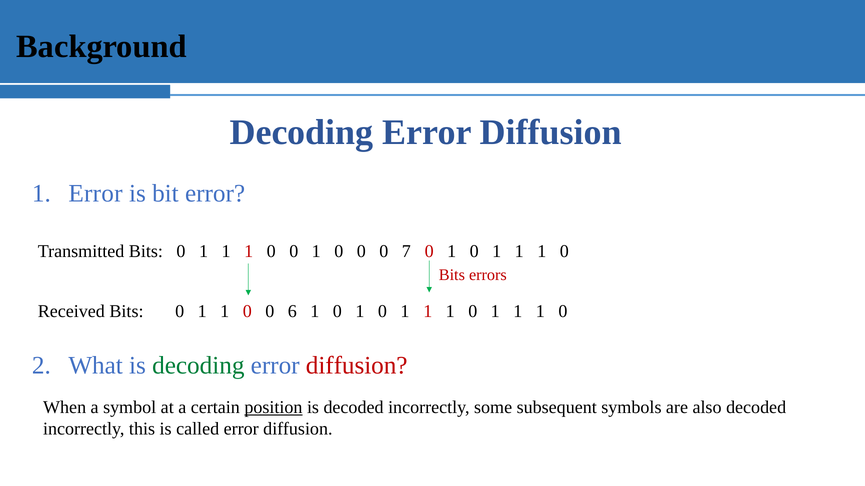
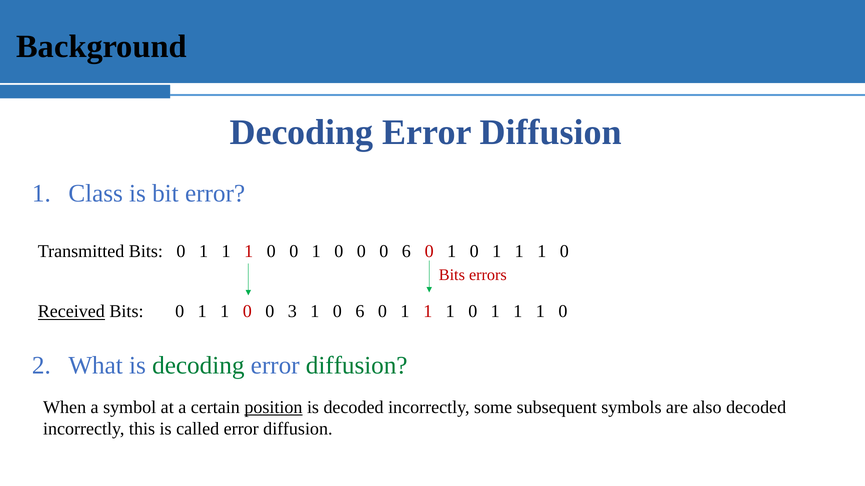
1 Error: Error -> Class
0 0 7: 7 -> 6
Received underline: none -> present
6: 6 -> 3
1 at (360, 312): 1 -> 6
diffusion at (357, 366) colour: red -> green
